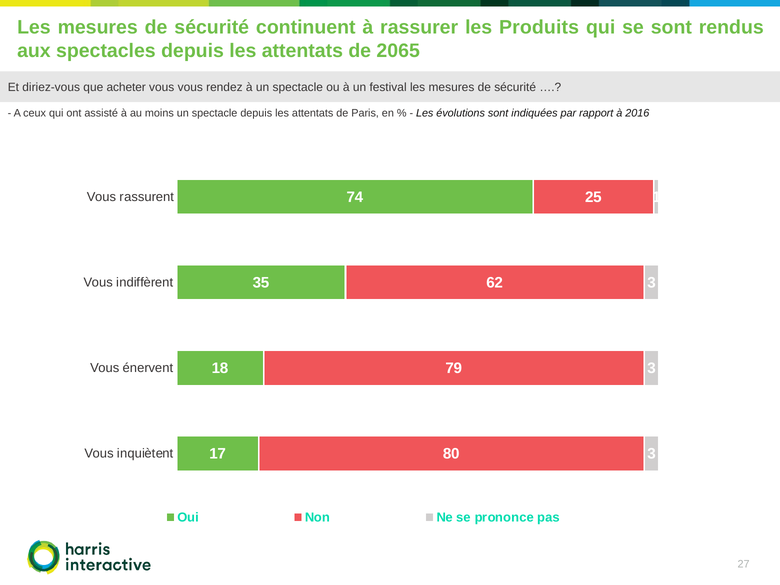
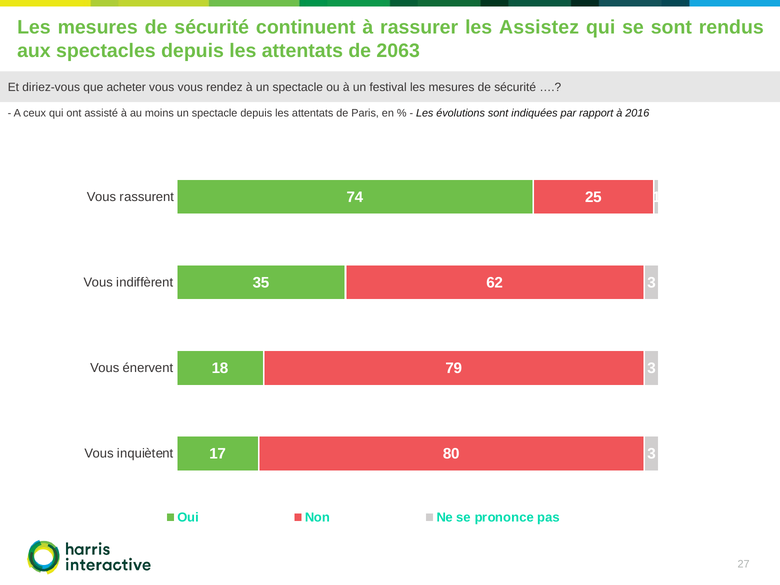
Produits: Produits -> Assistez
2065: 2065 -> 2063
